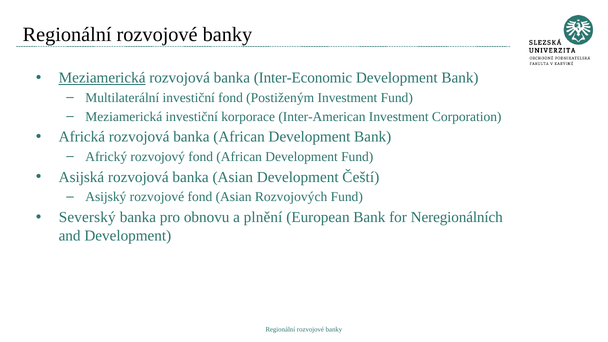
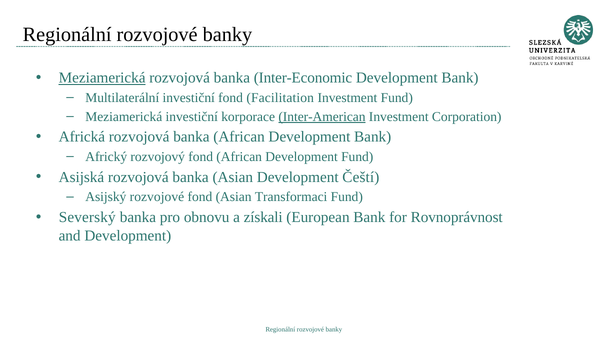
Postiženým: Postiženým -> Facilitation
Inter-American underline: none -> present
Rozvojových: Rozvojových -> Transformaci
plnění: plnění -> získali
Neregionálních: Neregionálních -> Rovnoprávnost
